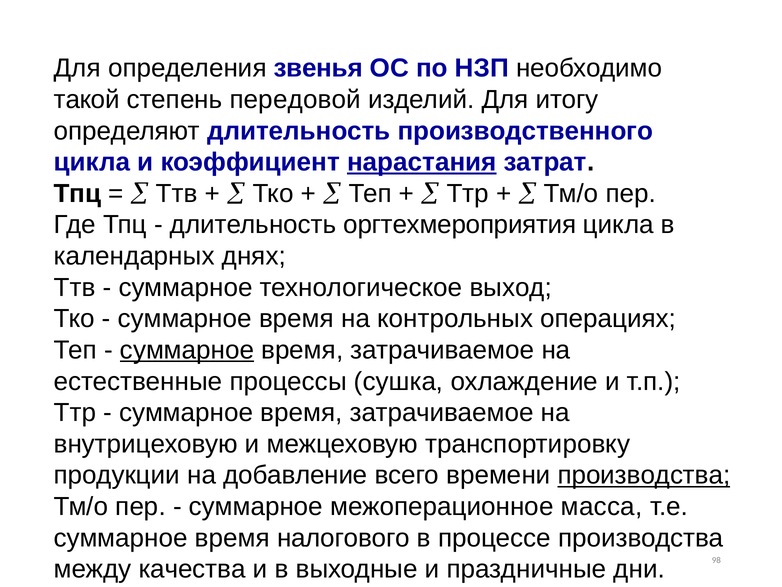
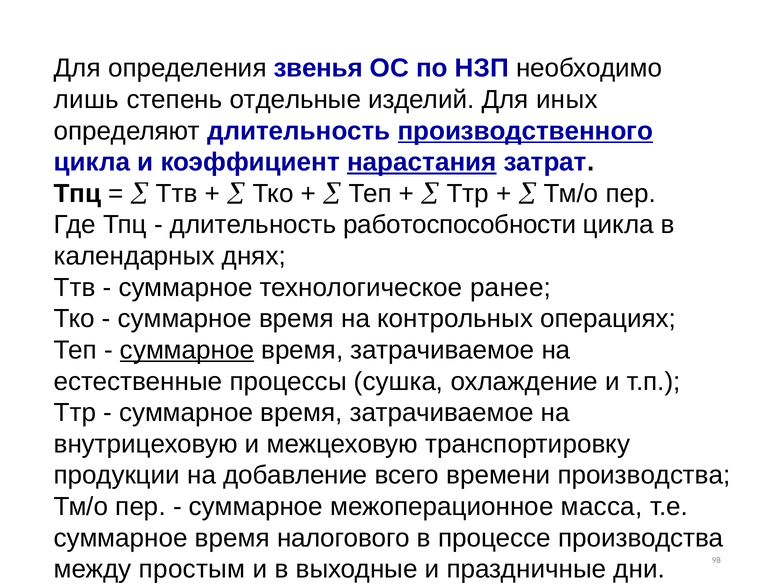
такой: такой -> лишь
передовой: передовой -> отдельные
итогу: итогу -> иных
производственного underline: none -> present
оргтехмероприятия: оргтехмероприятия -> работоспособности
выход: выход -> ранее
производства at (644, 475) underline: present -> none
качества: качества -> простым
